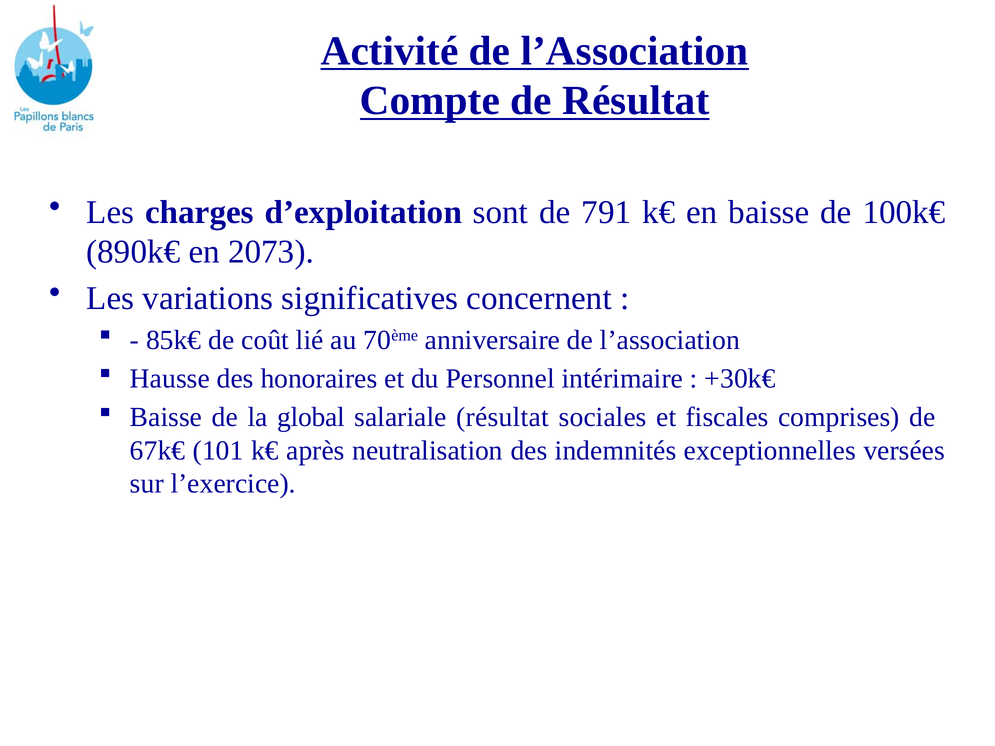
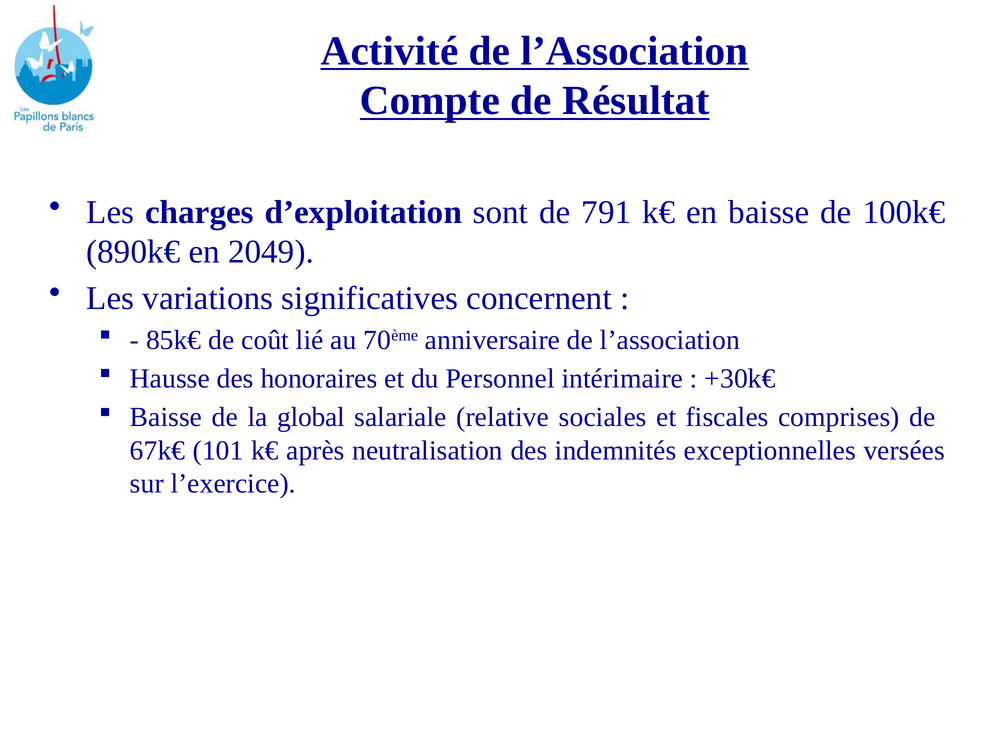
2073: 2073 -> 2049
salariale résultat: résultat -> relative
